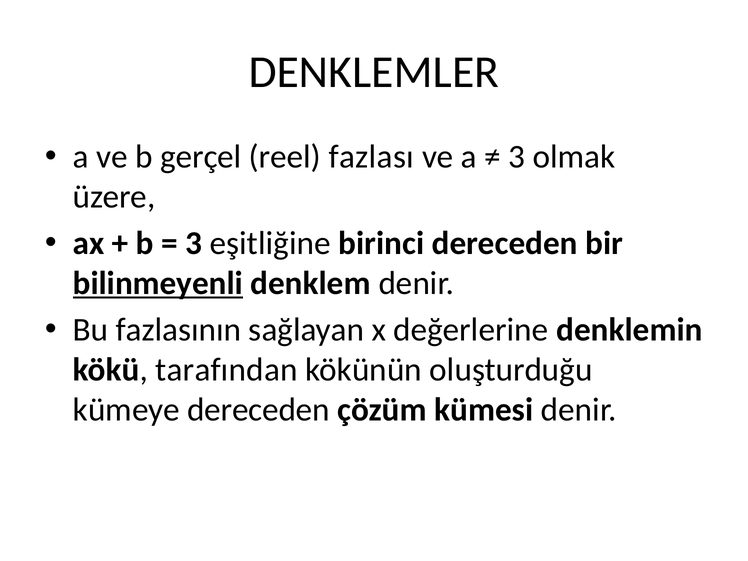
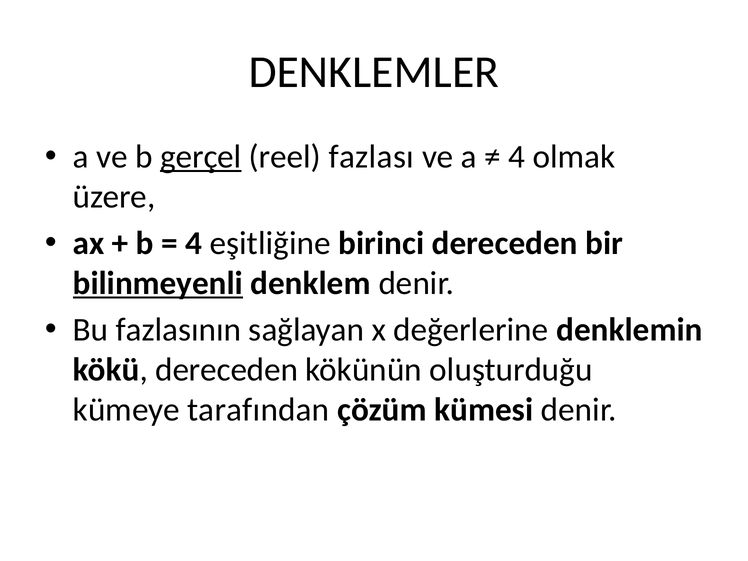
gerçel underline: none -> present
3 at (517, 157): 3 -> 4
3 at (194, 243): 3 -> 4
kökü tarafından: tarafından -> dereceden
kümeye dereceden: dereceden -> tarafından
